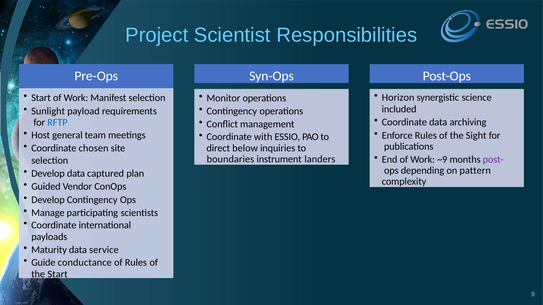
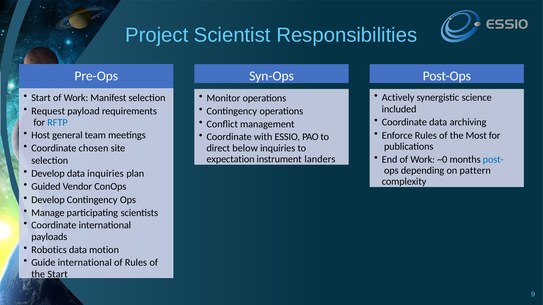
Horizon: Horizon -> Actively
Sunlight: Sunlight -> Request
Sight: Sight -> Most
~9: ~9 -> ~0
post- colour: purple -> blue
boundaries: boundaries -> expectation
data captured: captured -> inquiries
Maturity: Maturity -> Robotics
service: service -> motion
Guide conductance: conductance -> international
